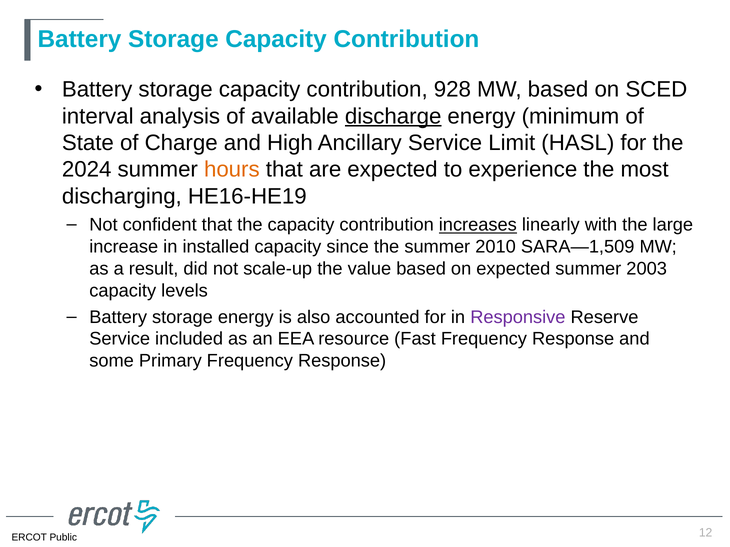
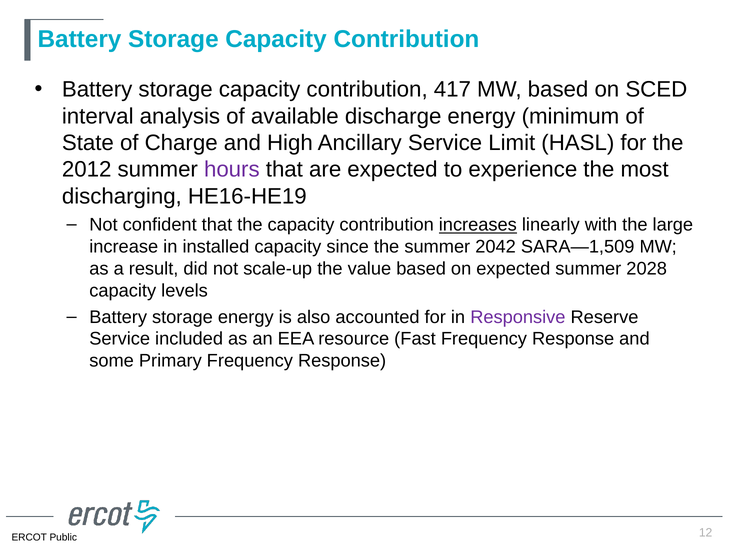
928: 928 -> 417
discharge underline: present -> none
2024: 2024 -> 2012
hours colour: orange -> purple
2010: 2010 -> 2042
2003: 2003 -> 2028
